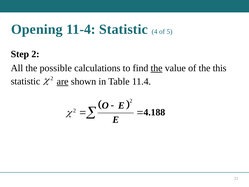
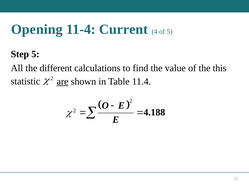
11-4 Statistic: Statistic -> Current
Step 2: 2 -> 5
possible: possible -> different
the at (157, 68) underline: present -> none
